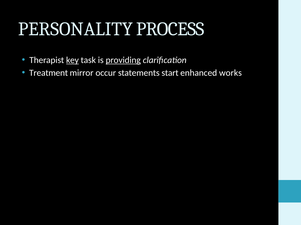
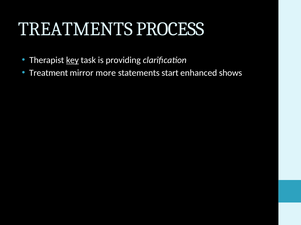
PERSONALITY: PERSONALITY -> TREATMENTS
providing underline: present -> none
occur: occur -> more
works: works -> shows
